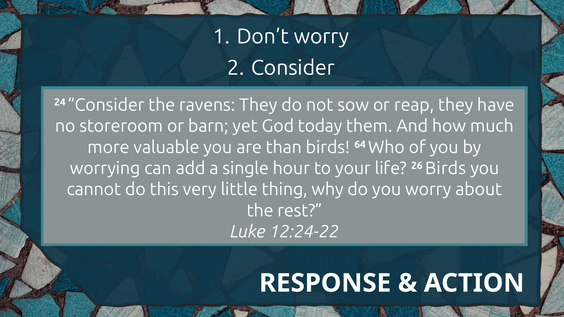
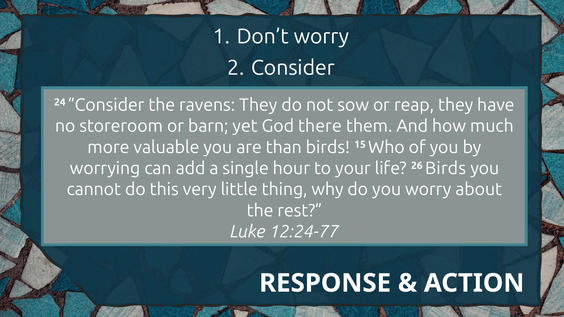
today: today -> there
64: 64 -> 15
12:24-22: 12:24-22 -> 12:24-77
